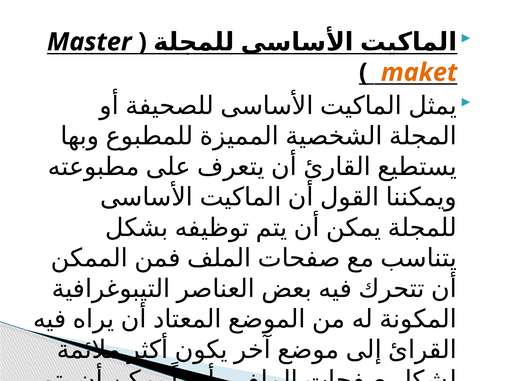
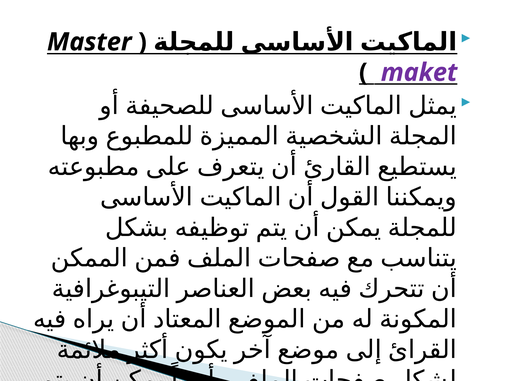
maket colour: orange -> purple
